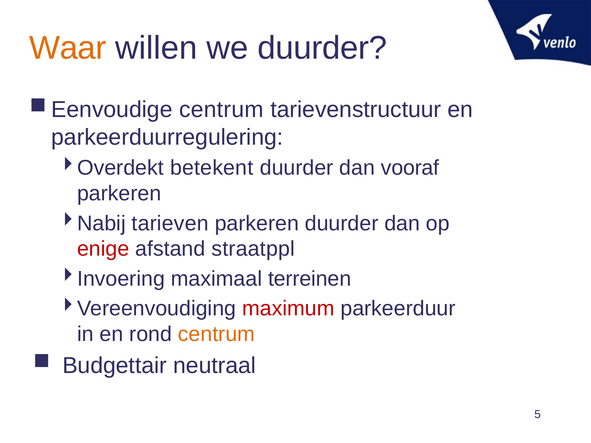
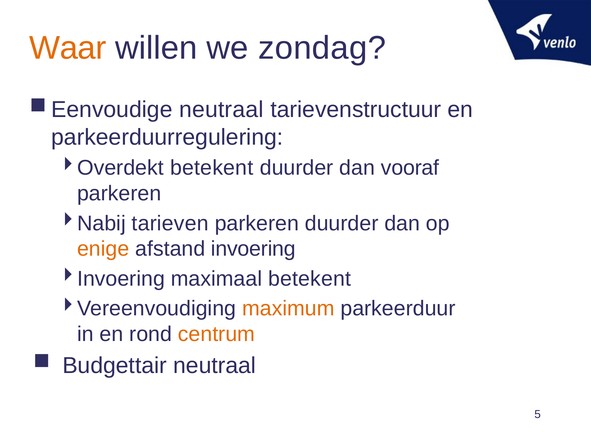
we duurder: duurder -> zondag
centrum at (221, 110): centrum -> neutraal
enige colour: red -> orange
straatppl: straatppl -> invoering
maximaal terreinen: terreinen -> betekent
maximum colour: red -> orange
